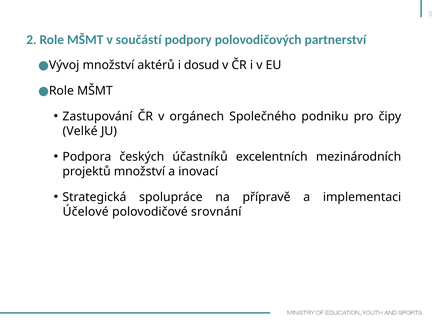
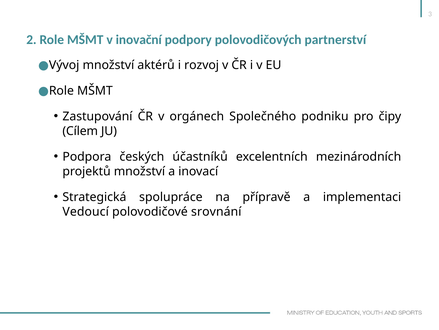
součástí: součástí -> inovační
dosud: dosud -> rozvoj
Velké: Velké -> Cílem
Účelové: Účelové -> Vedoucí
